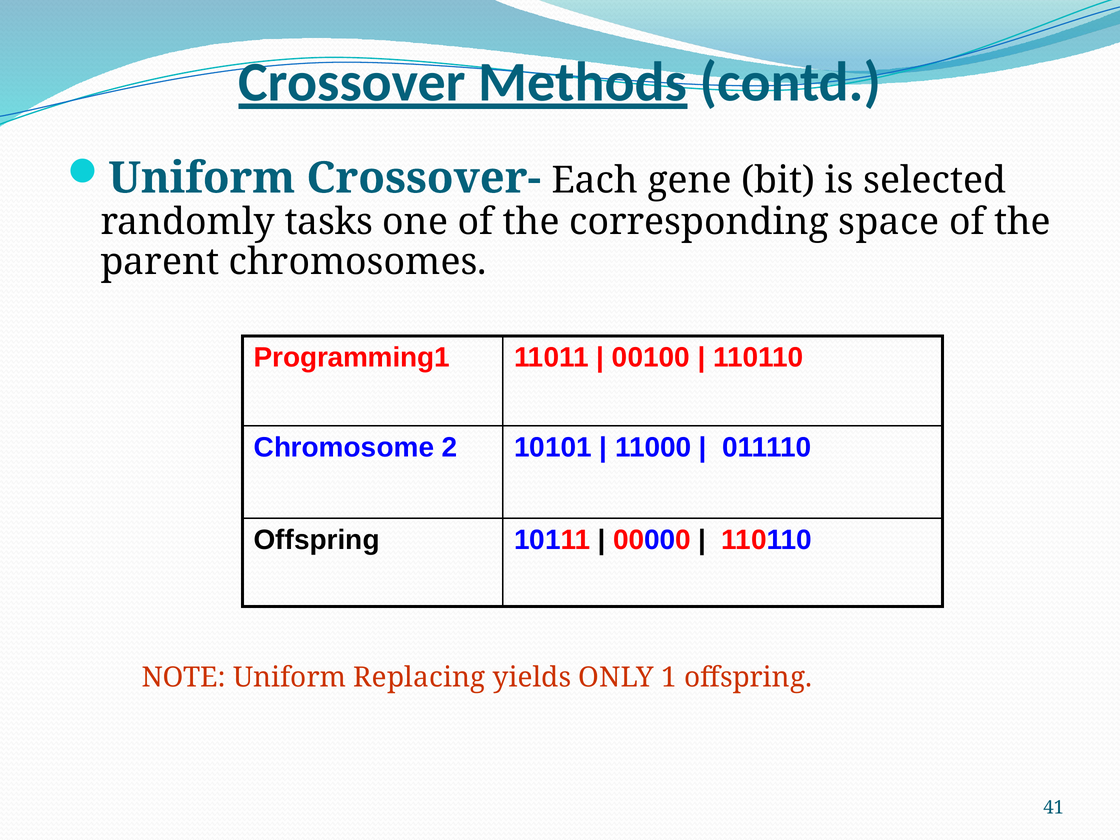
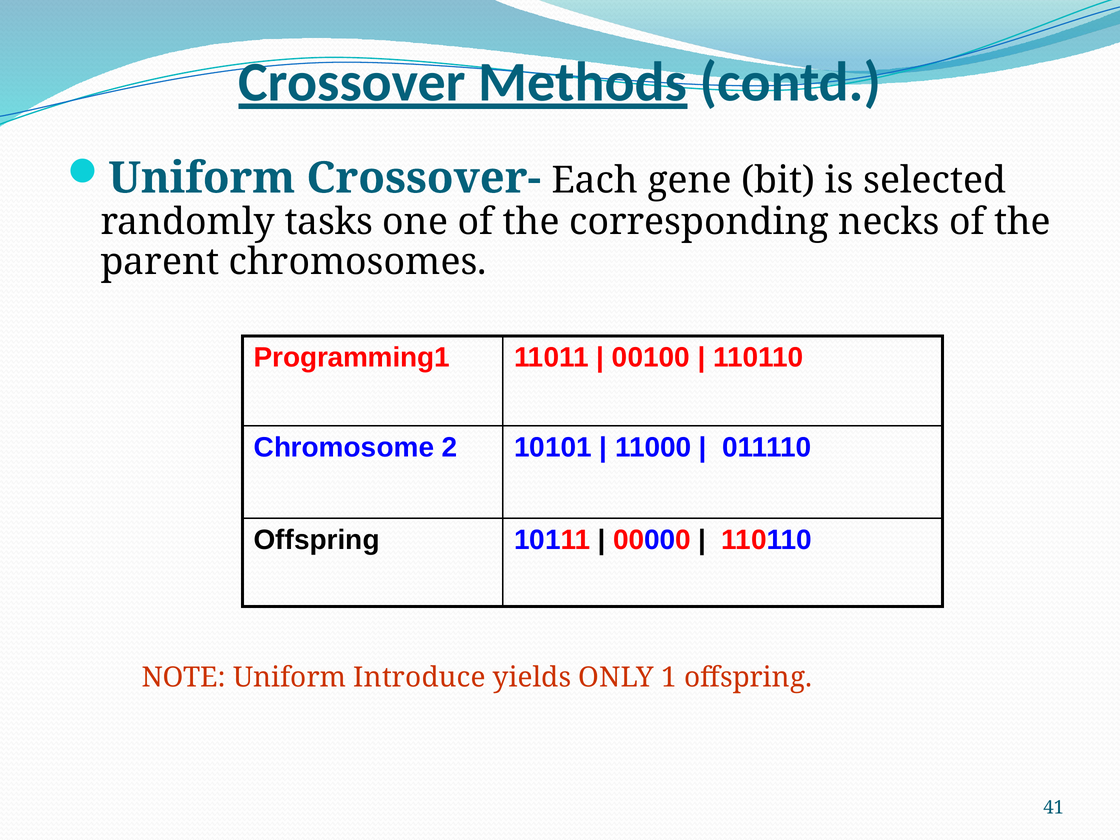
space: space -> necks
Replacing: Replacing -> Introduce
